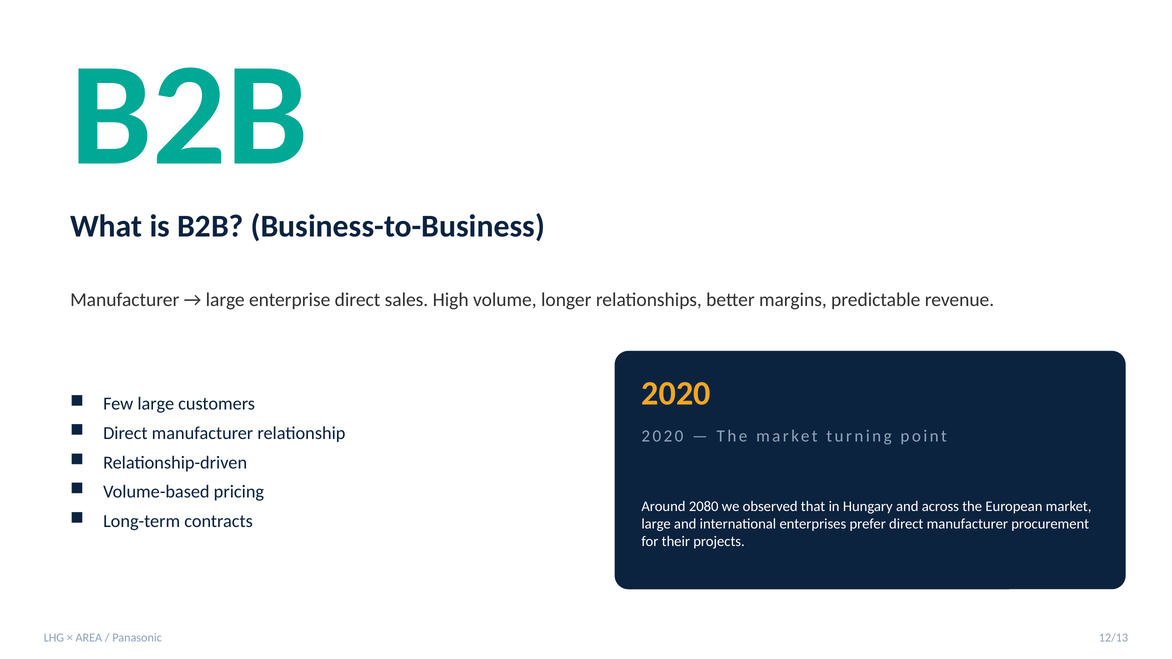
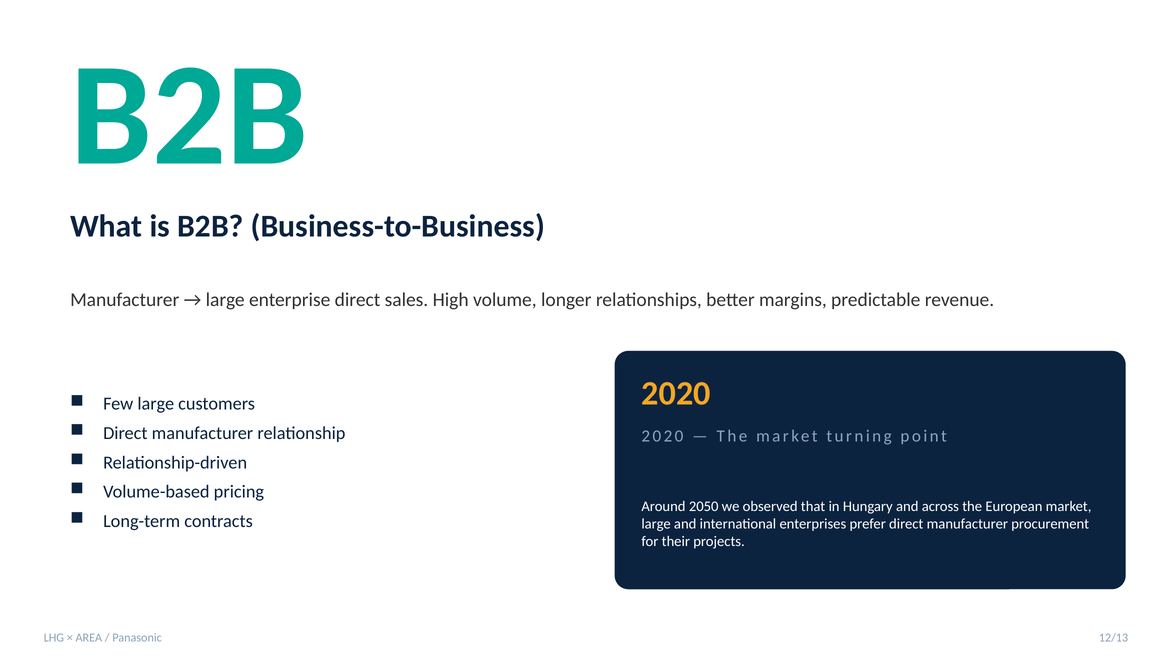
2080: 2080 -> 2050
